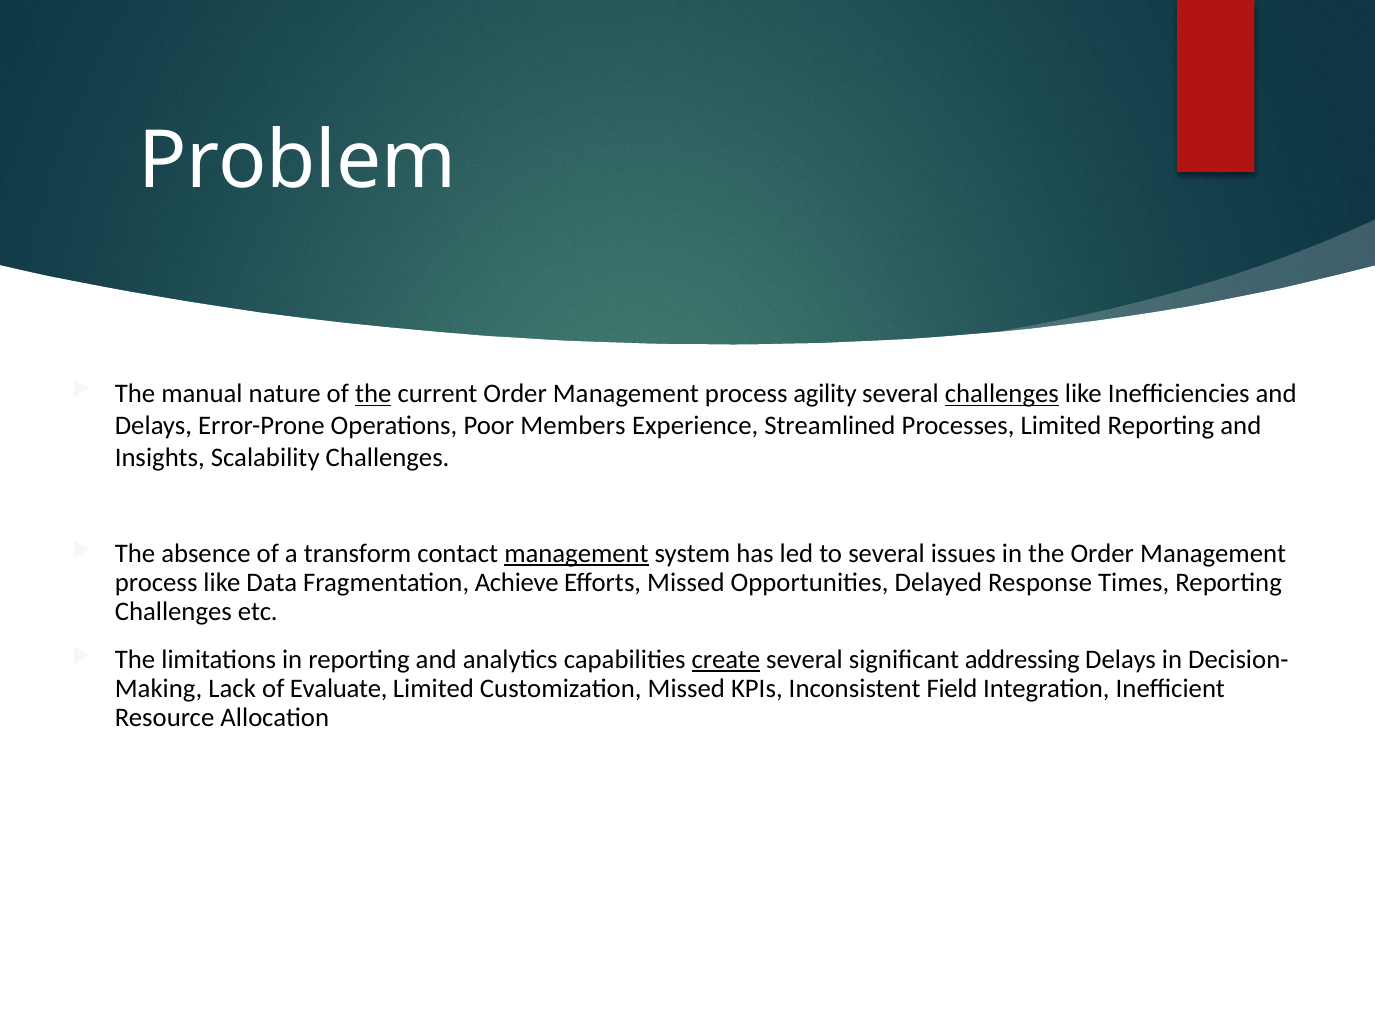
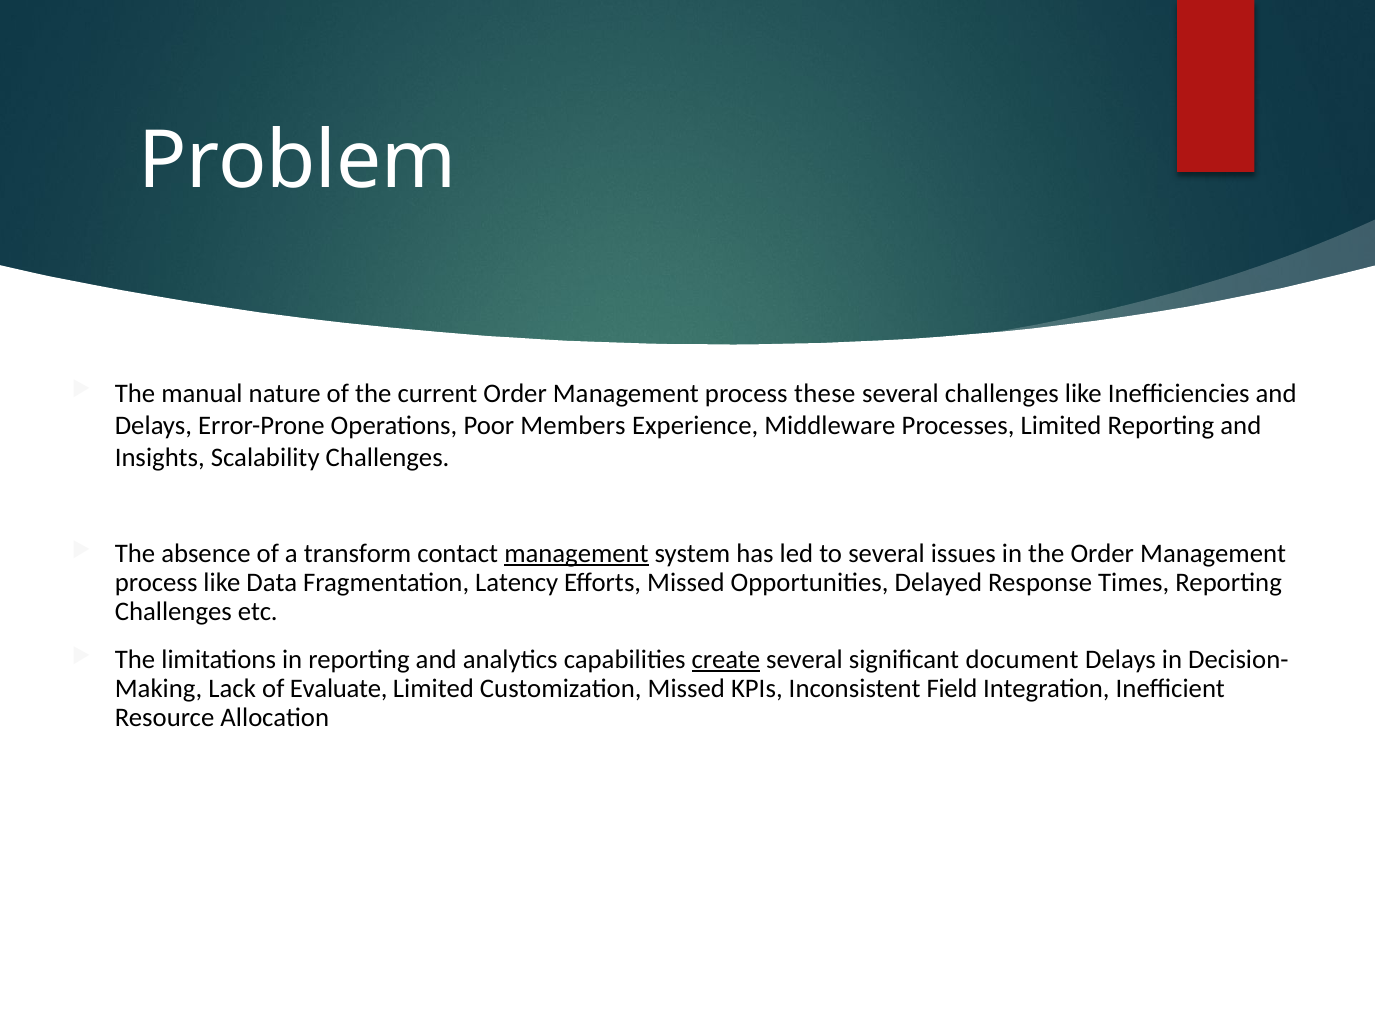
the at (373, 394) underline: present -> none
agility: agility -> these
challenges at (1002, 394) underline: present -> none
Streamlined: Streamlined -> Middleware
Achieve: Achieve -> Latency
addressing: addressing -> document
